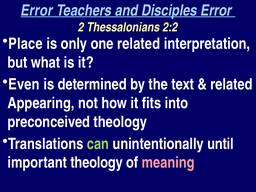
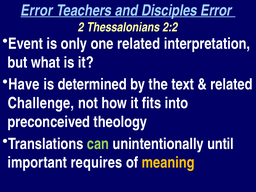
Place: Place -> Event
Even: Even -> Have
Appearing: Appearing -> Challenge
important theology: theology -> requires
meaning colour: pink -> yellow
